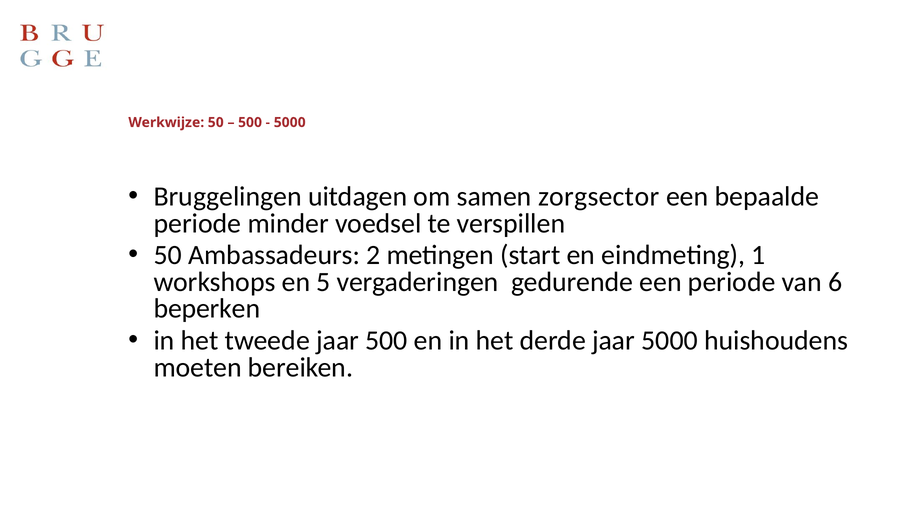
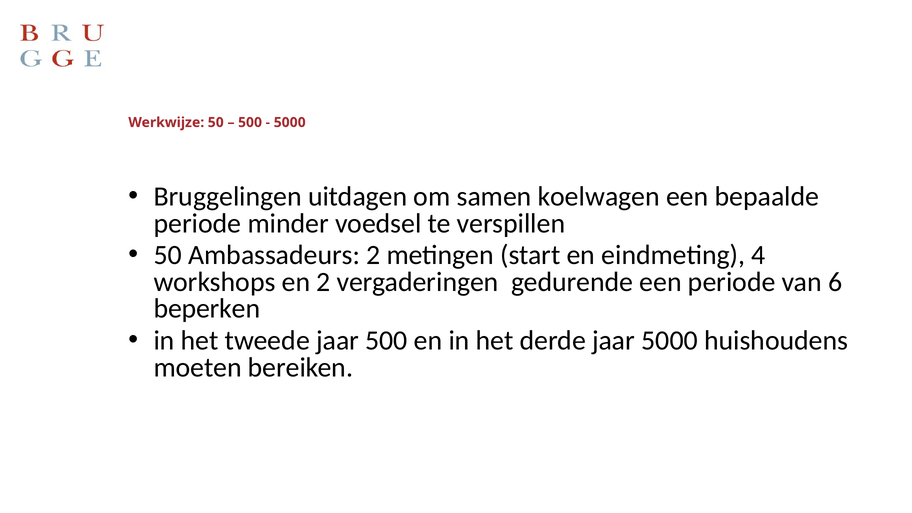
zorgsector: zorgsector -> koelwagen
1: 1 -> 4
en 5: 5 -> 2
